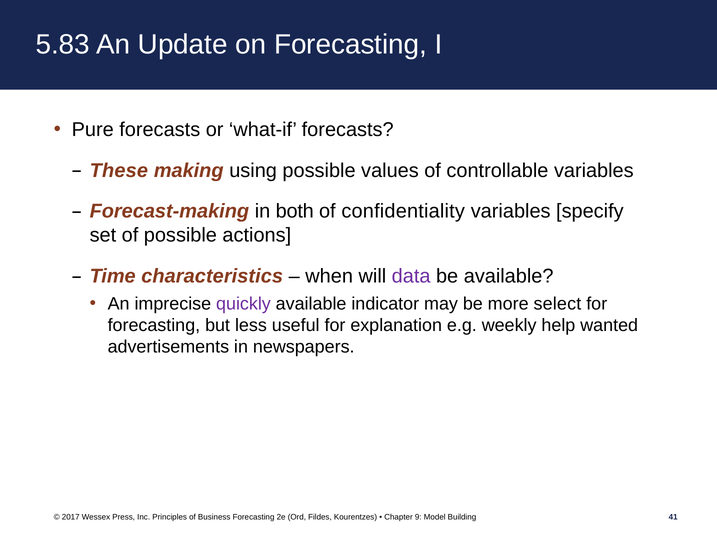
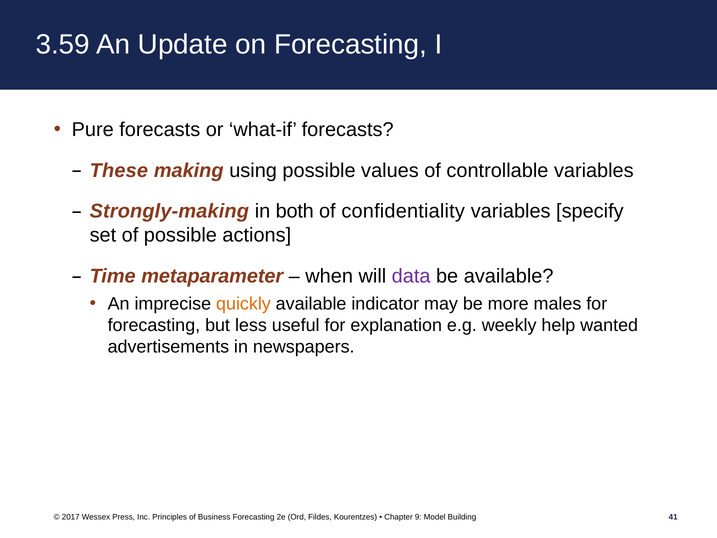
5.83: 5.83 -> 3.59
Forecast-making: Forecast-making -> Strongly-making
characteristics: characteristics -> metaparameter
quickly colour: purple -> orange
select: select -> males
